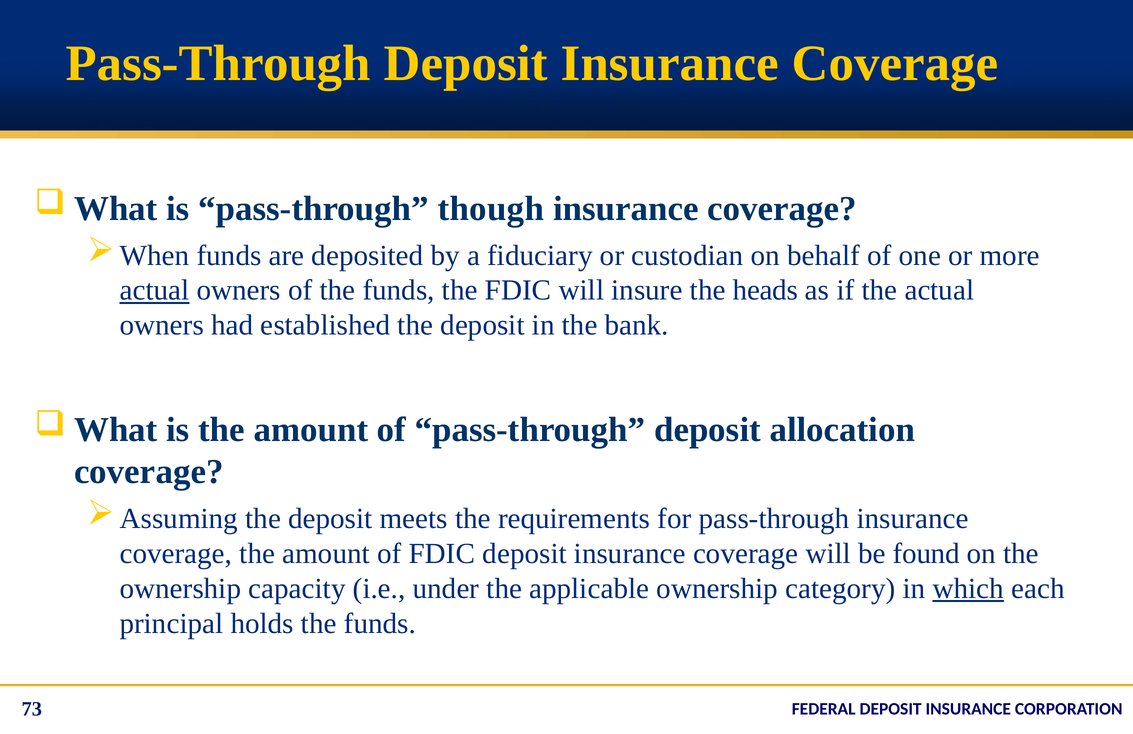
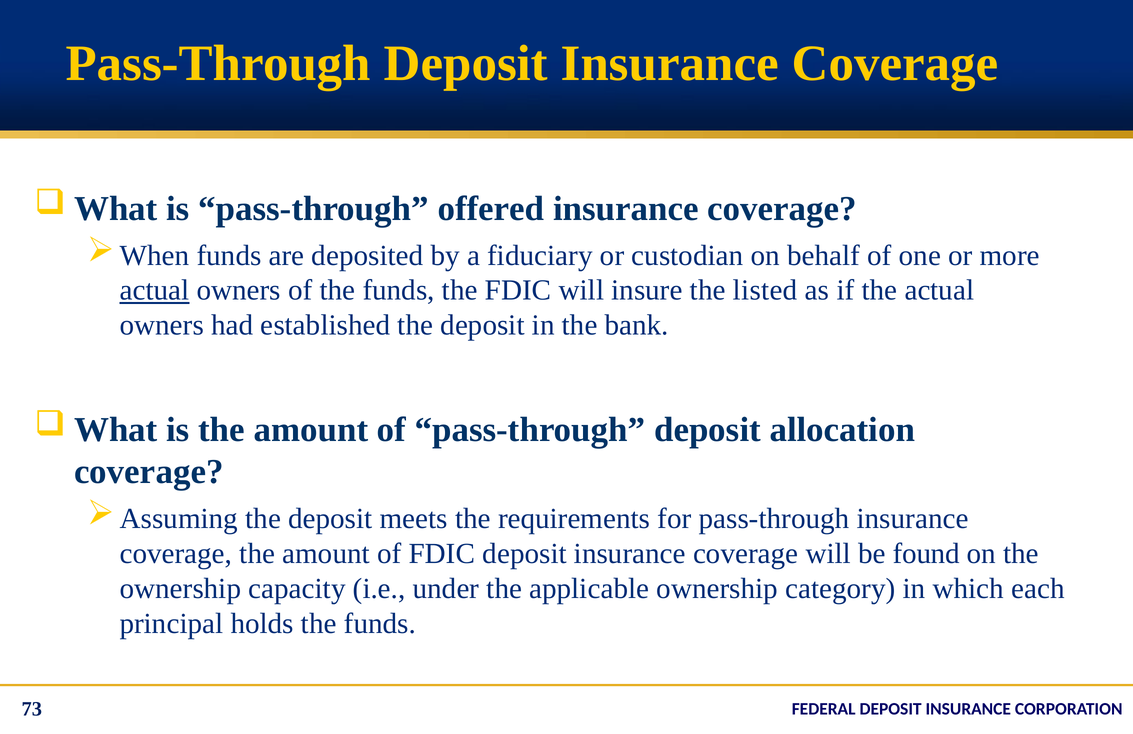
though: though -> offered
heads: heads -> listed
which underline: present -> none
